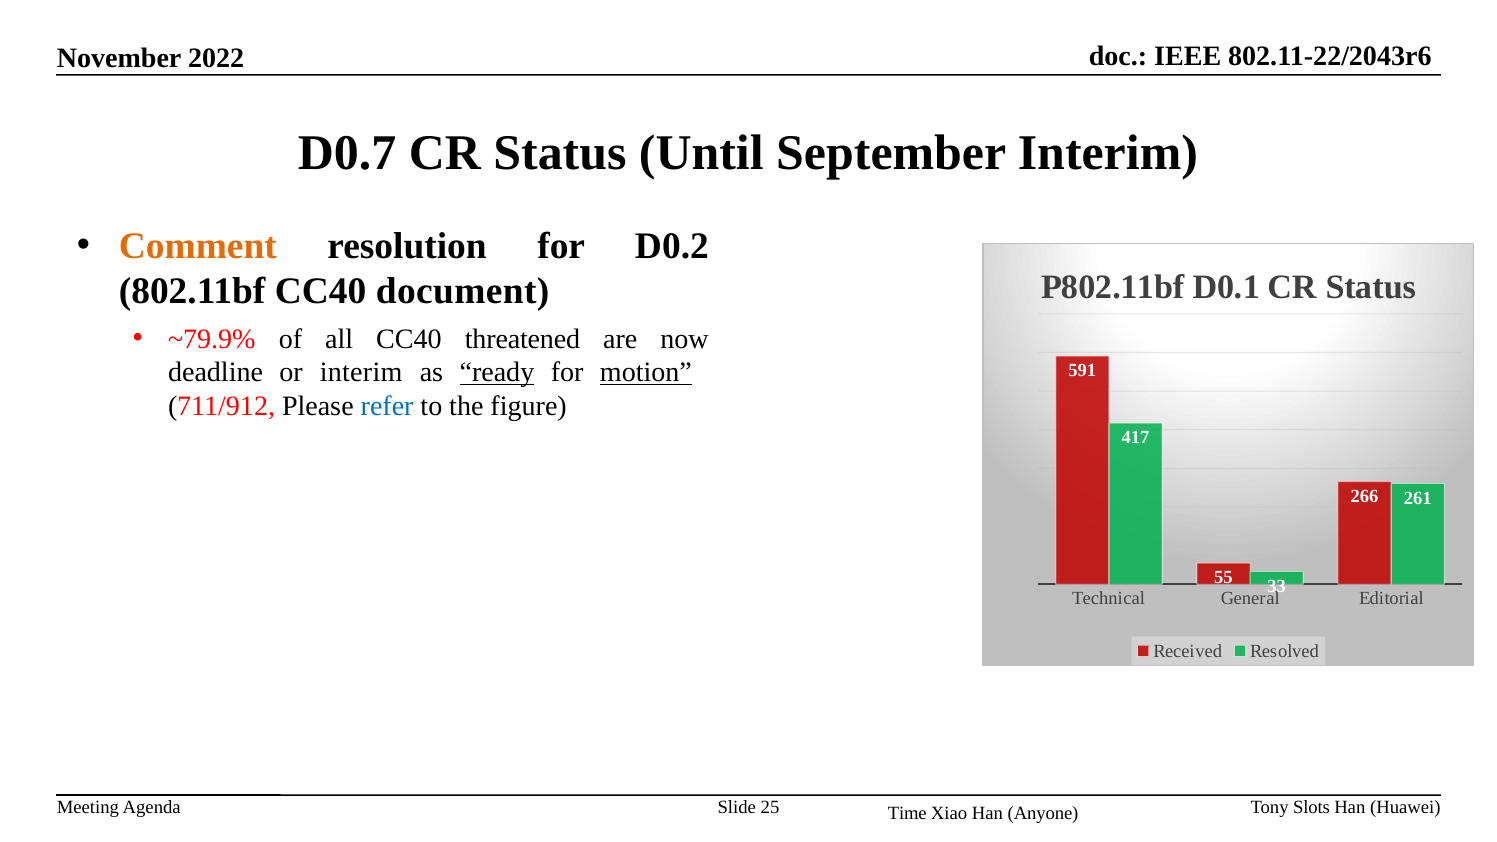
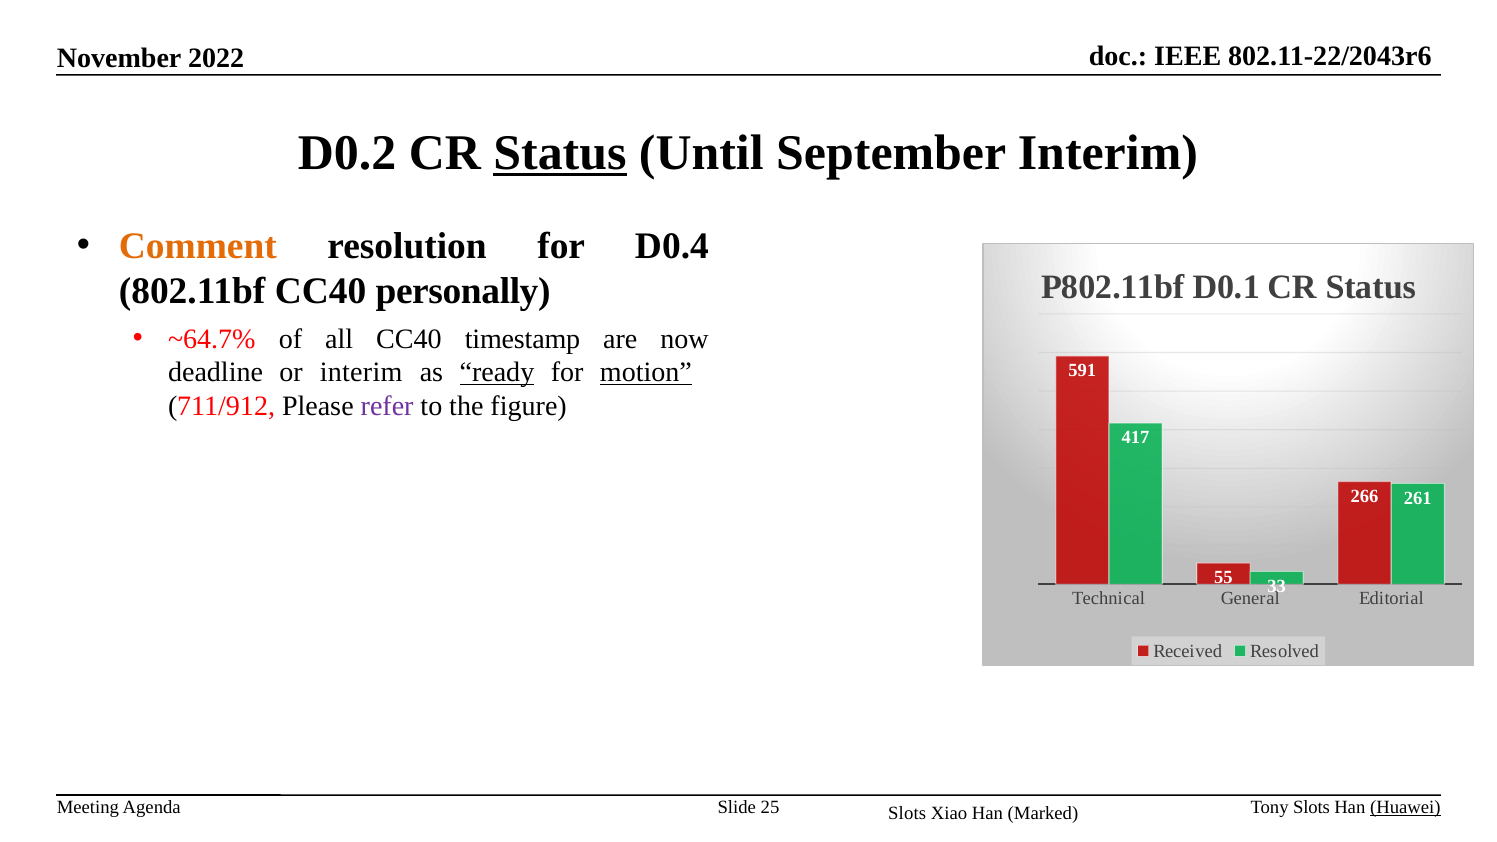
D0.7: D0.7 -> D0.2
Status at (560, 153) underline: none -> present
D0.2: D0.2 -> D0.4
document: document -> personally
~79.9%: ~79.9% -> ~64.7%
threatened: threatened -> timestamp
refer colour: blue -> purple
Huawei underline: none -> present
Time at (907, 813): Time -> Slots
Anyone: Anyone -> Marked
